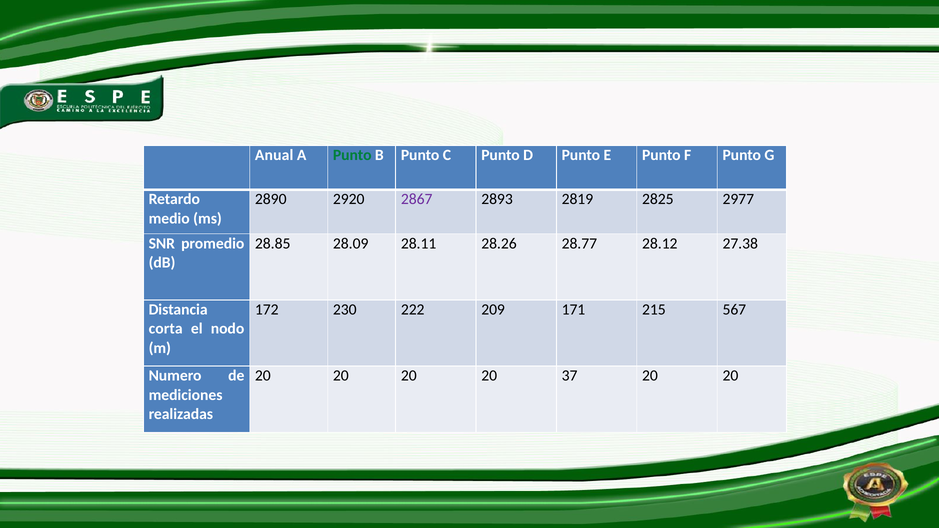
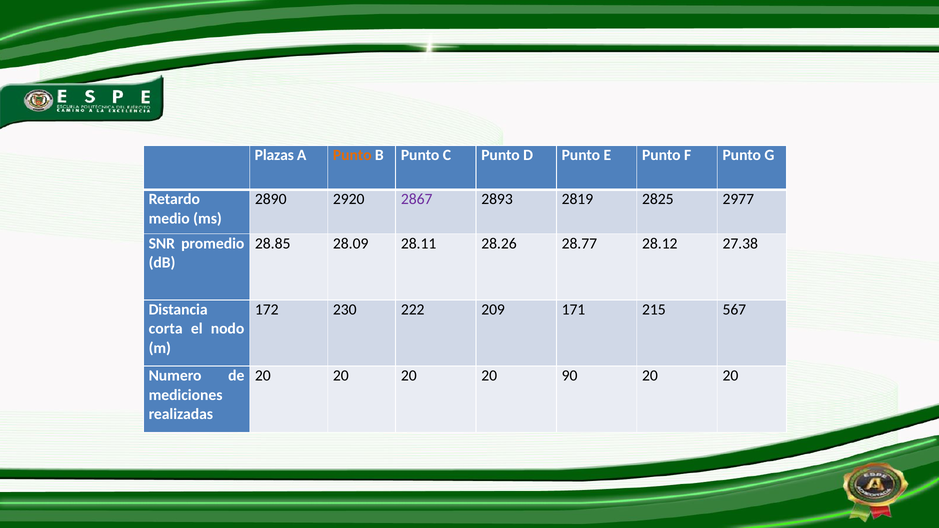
Anual: Anual -> Plazas
Punto at (352, 155) colour: green -> orange
37: 37 -> 90
